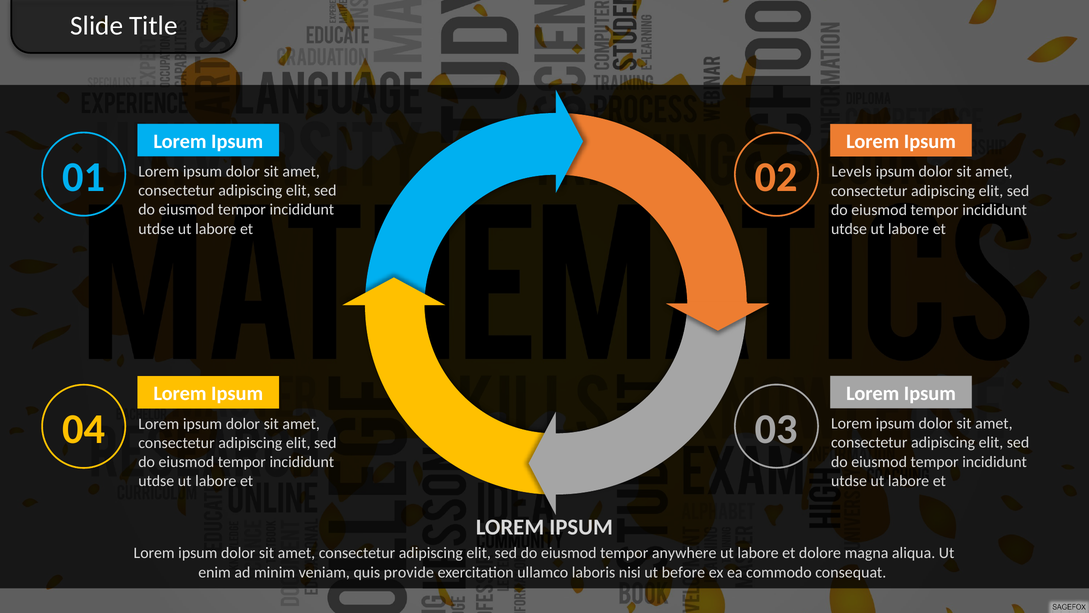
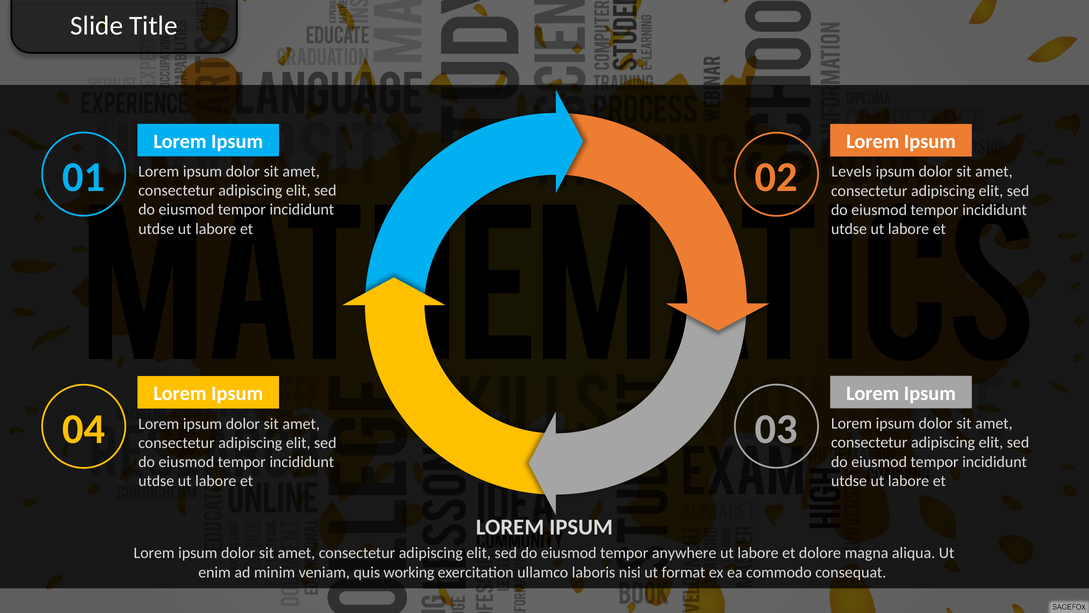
provide: provide -> working
before: before -> format
